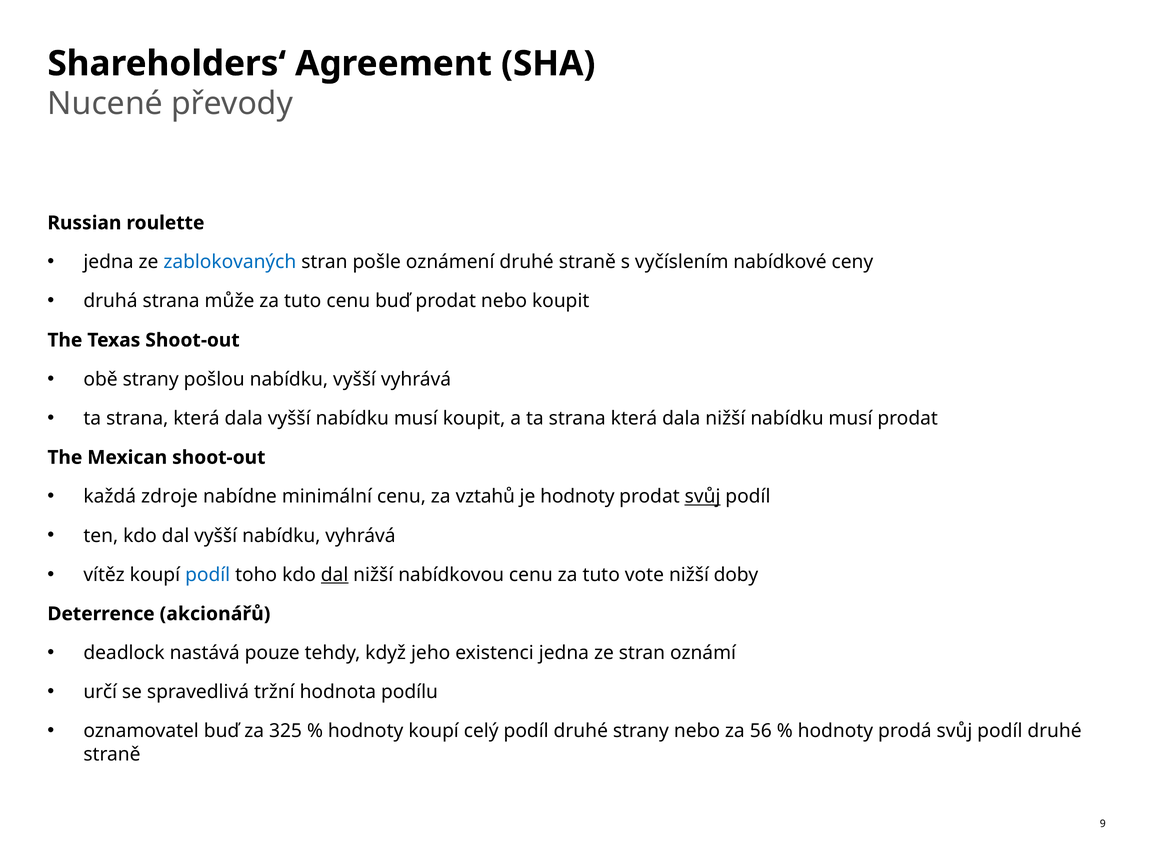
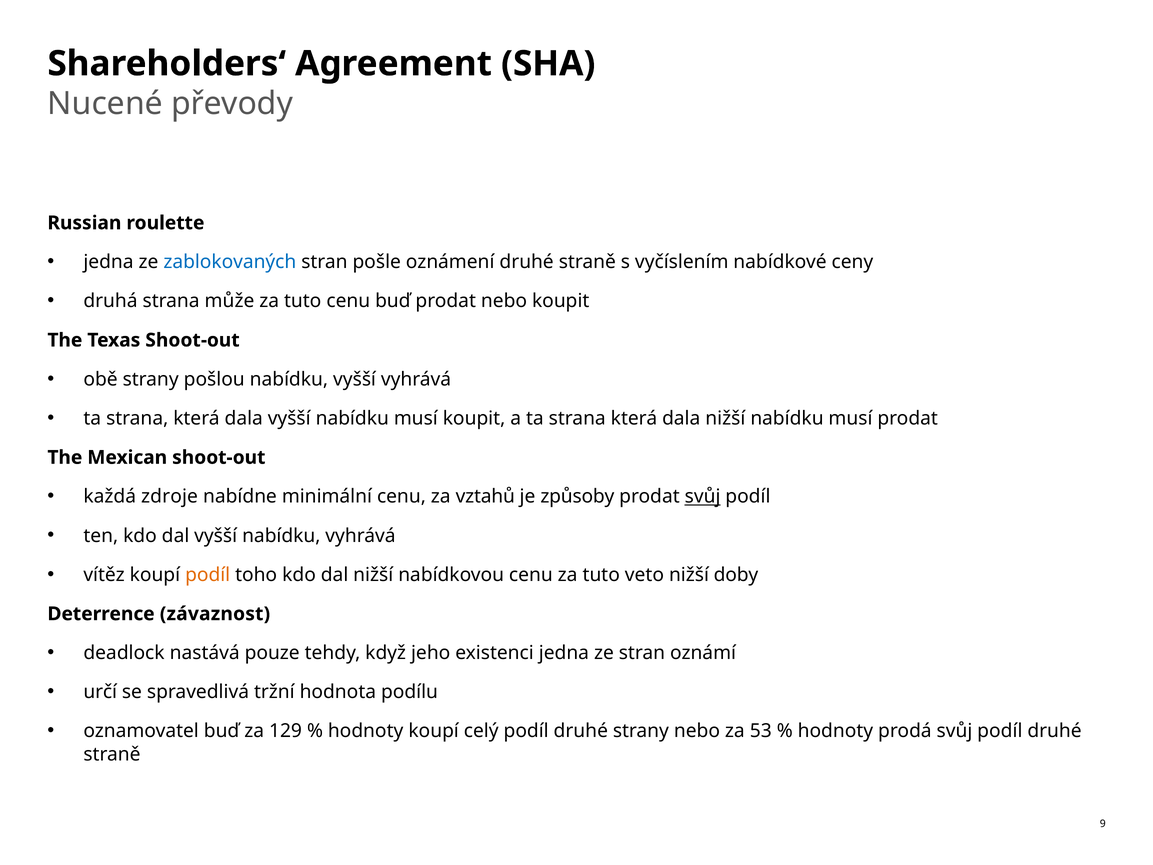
je hodnoty: hodnoty -> způsoby
podíl at (208, 575) colour: blue -> orange
dal at (335, 575) underline: present -> none
vote: vote -> veto
akcionářů: akcionářů -> závaznost
325: 325 -> 129
56: 56 -> 53
